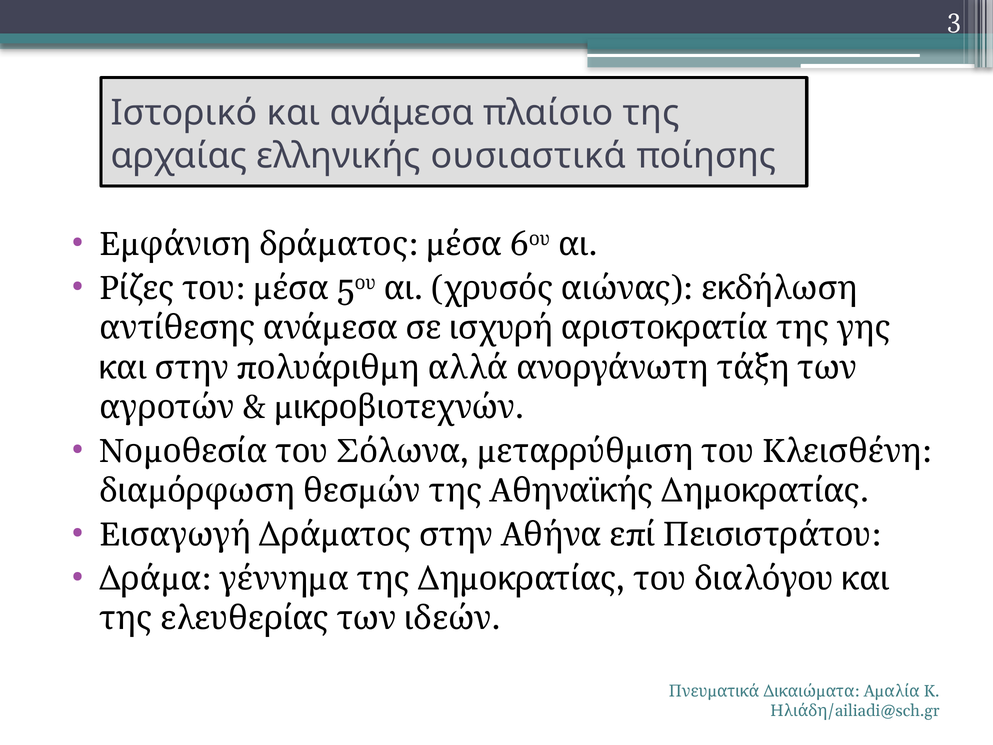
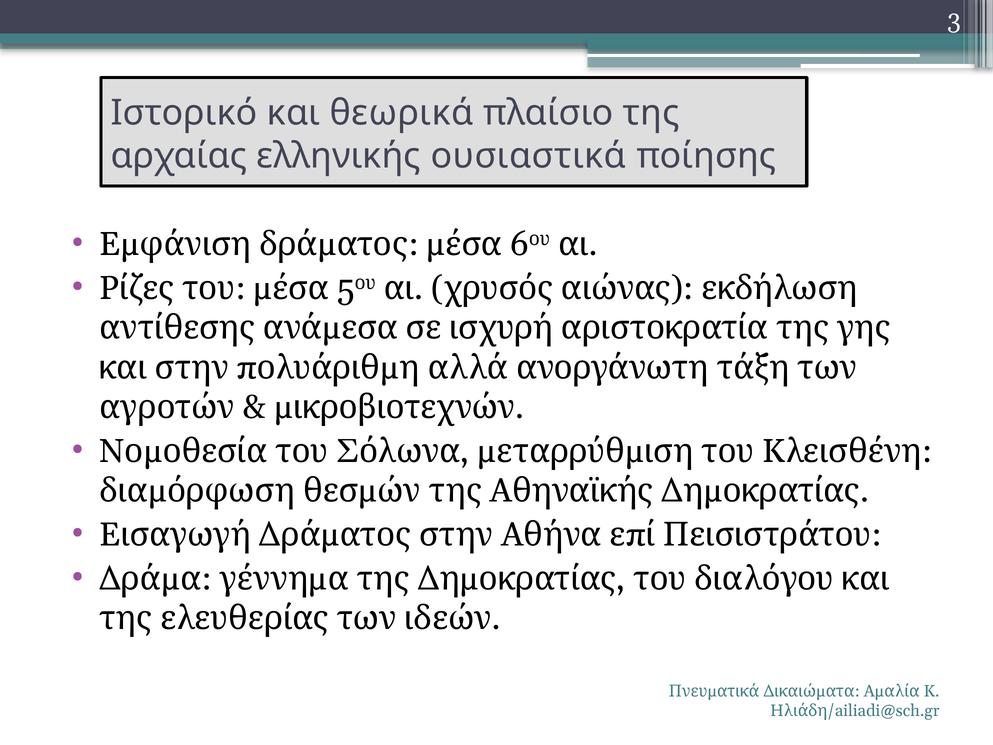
ανάμεσα: ανάμεσα -> θεωρικά
